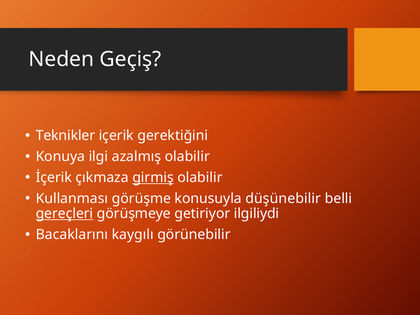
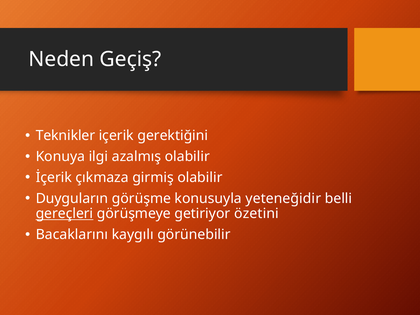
girmiş underline: present -> none
Kullanması: Kullanması -> Duyguların
düşünebilir: düşünebilir -> yeteneğidir
ilgiliydi: ilgiliydi -> özetini
